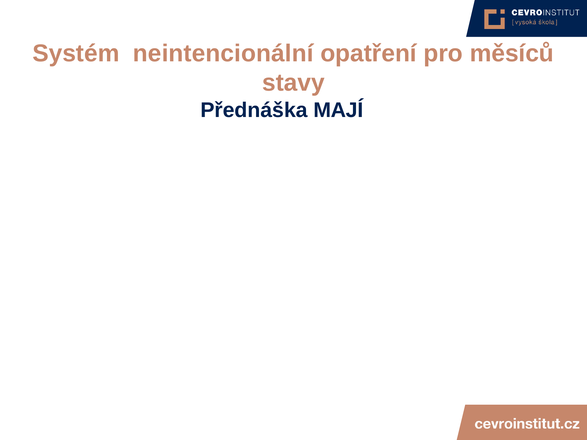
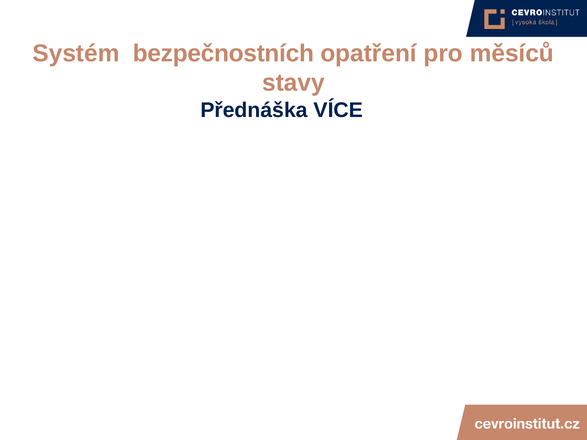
neintencionální: neintencionální -> bezpečnostních
MAJÍ: MAJÍ -> VÍCE
